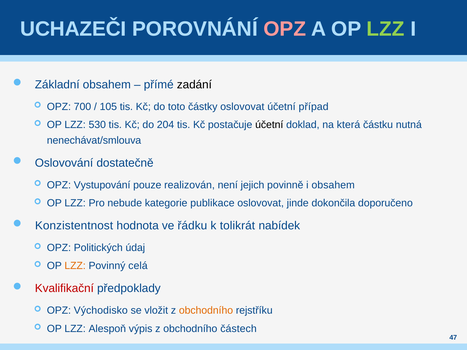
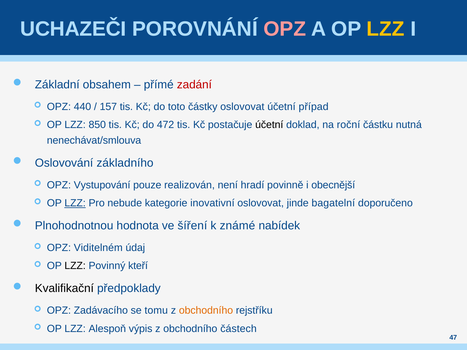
LZZ at (386, 29) colour: light green -> yellow
zadání colour: black -> red
700: 700 -> 440
105: 105 -> 157
530: 530 -> 850
204: 204 -> 472
která: která -> roční
dostatečně: dostatečně -> základního
jejich: jejich -> hradí
i obsahem: obsahem -> obecnější
LZZ at (75, 203) underline: none -> present
publikace: publikace -> inovativní
dokončila: dokončila -> bagatelní
Konzistentnost: Konzistentnost -> Plnohodnotnou
řádku: řádku -> šíření
tolikrát: tolikrát -> známé
Politických: Politických -> Viditelném
LZZ at (75, 266) colour: orange -> black
celá: celá -> kteří
Kvalifikační colour: red -> black
Východisko: Východisko -> Zadávacího
vložit: vložit -> tomu
